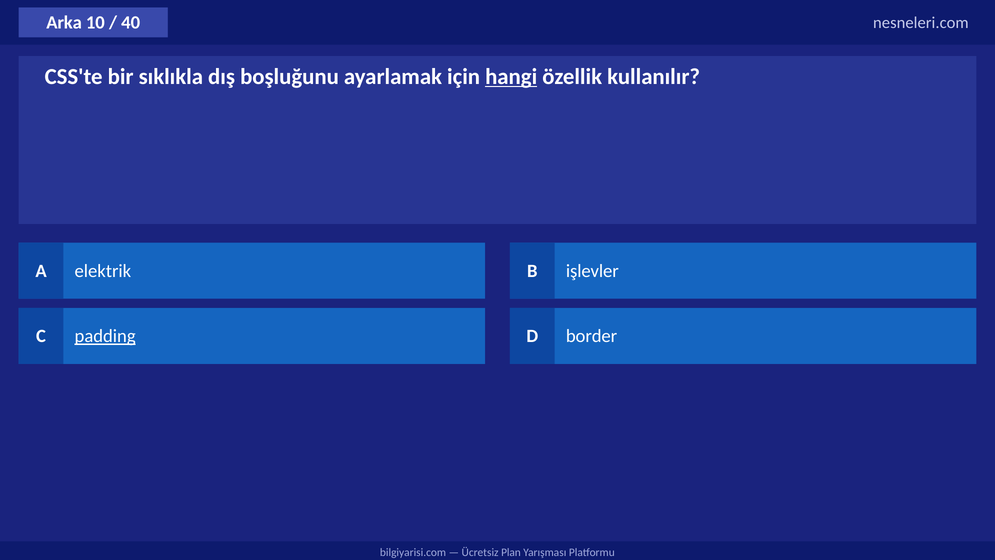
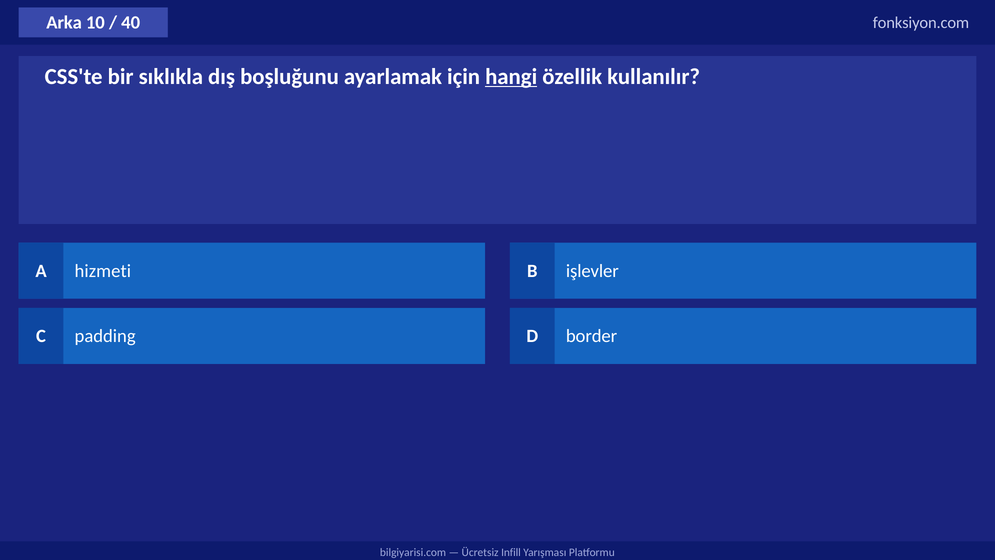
nesneleri.com: nesneleri.com -> fonksiyon.com
elektrik: elektrik -> hizmeti
padding underline: present -> none
Plan: Plan -> Infill
